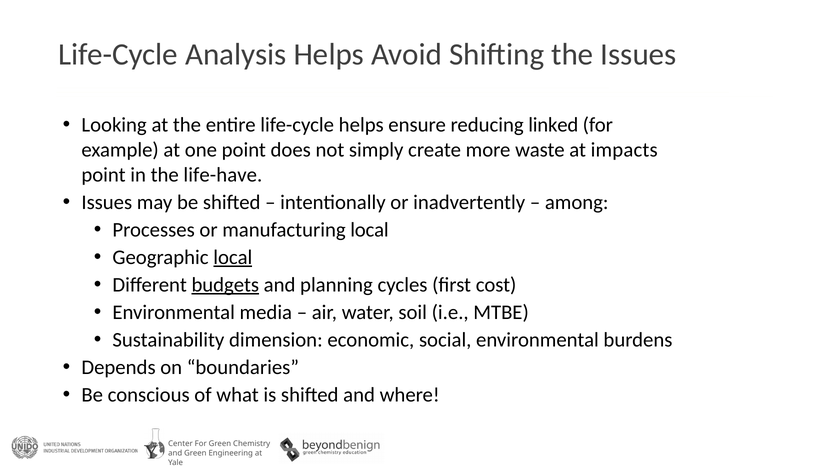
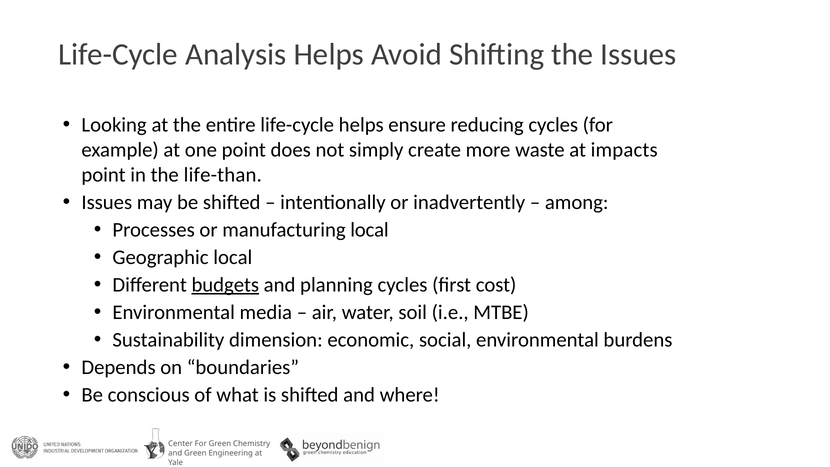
reducing linked: linked -> cycles
life-have: life-have -> life-than
local at (233, 257) underline: present -> none
